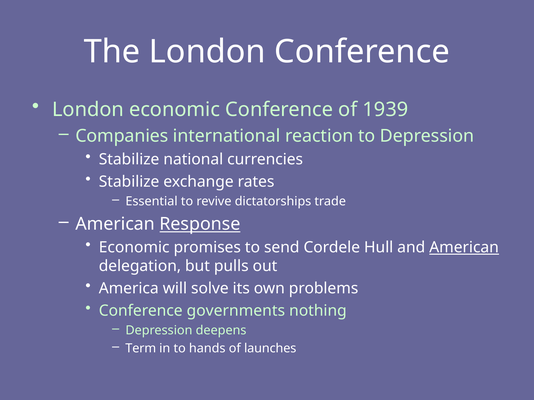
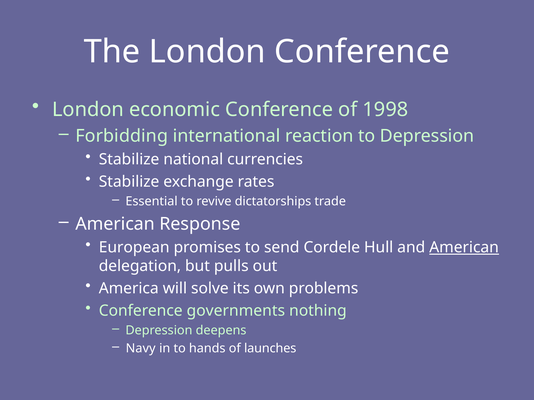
1939: 1939 -> 1998
Companies: Companies -> Forbidding
Response underline: present -> none
Economic at (134, 248): Economic -> European
Term: Term -> Navy
